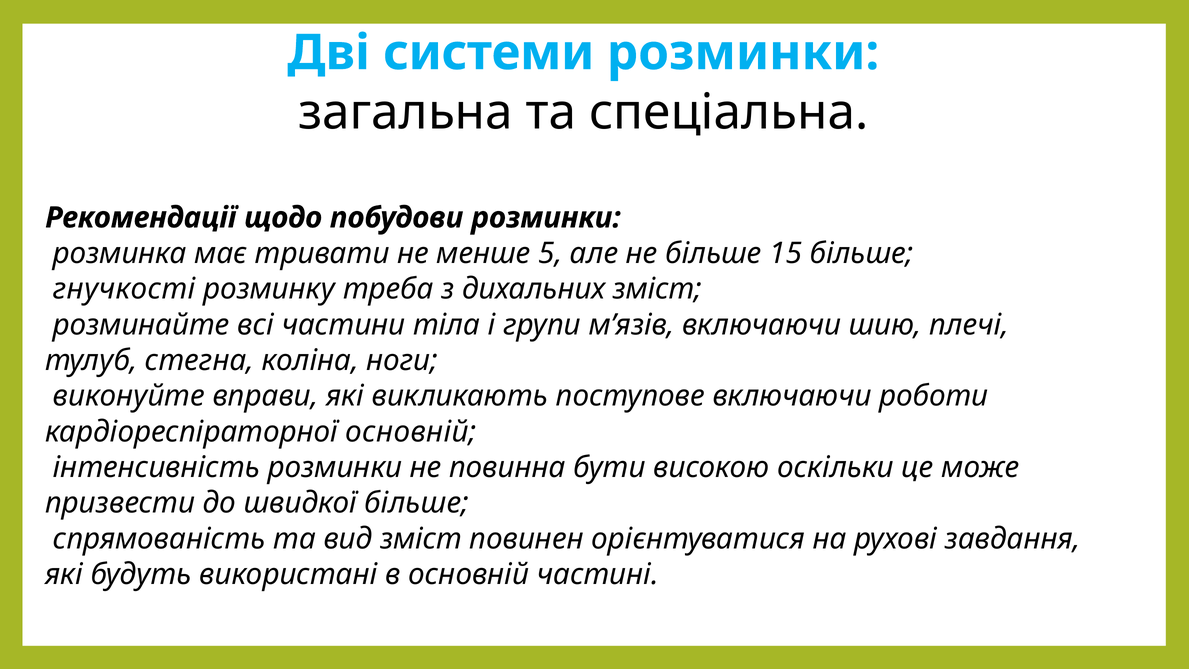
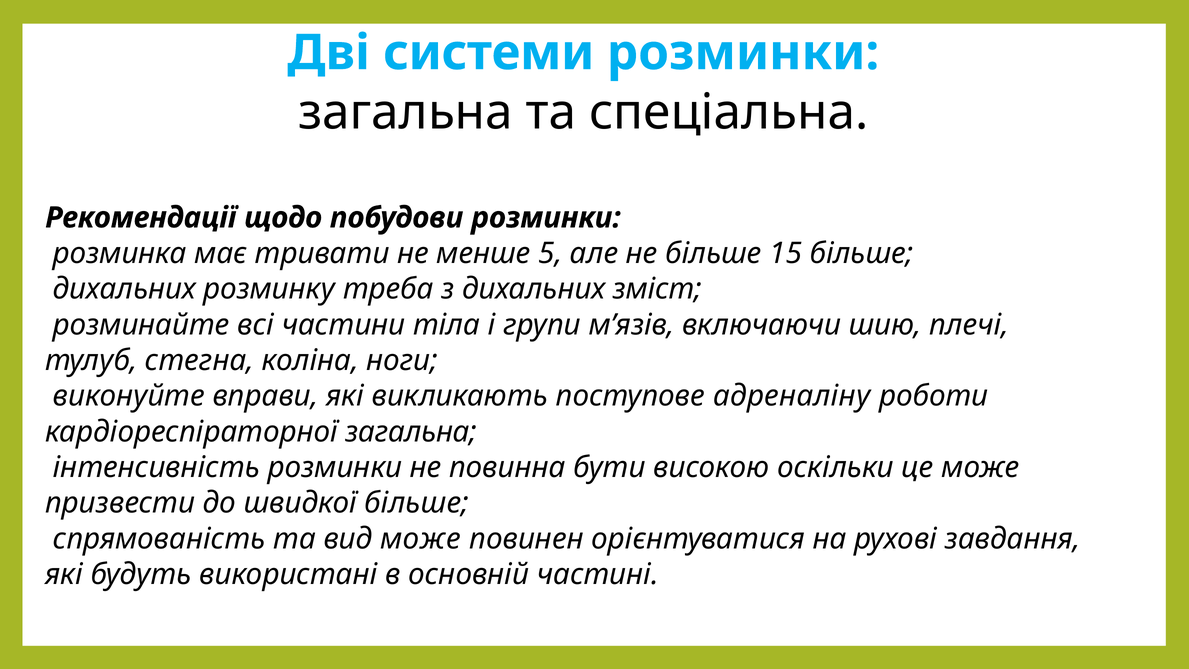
гнучкості at (124, 289): гнучкості -> дихальних
поступове включаючи: включаючи -> адреналіну
кардіореспіраторної основній: основній -> загальна
вид зміст: зміст -> може
